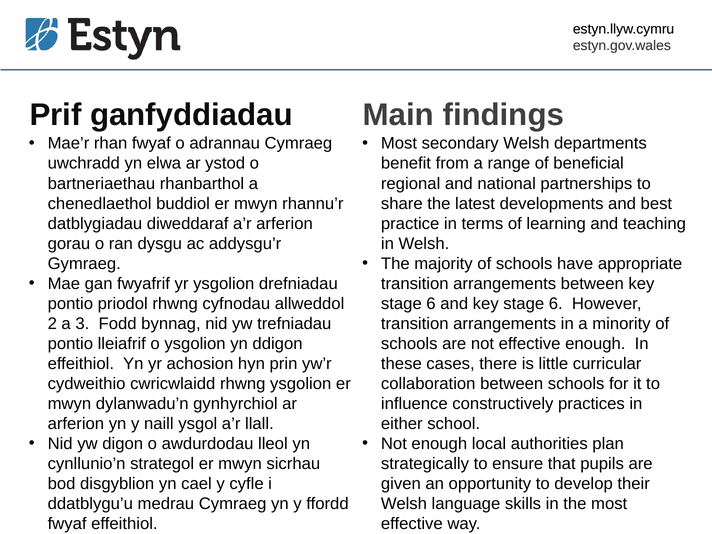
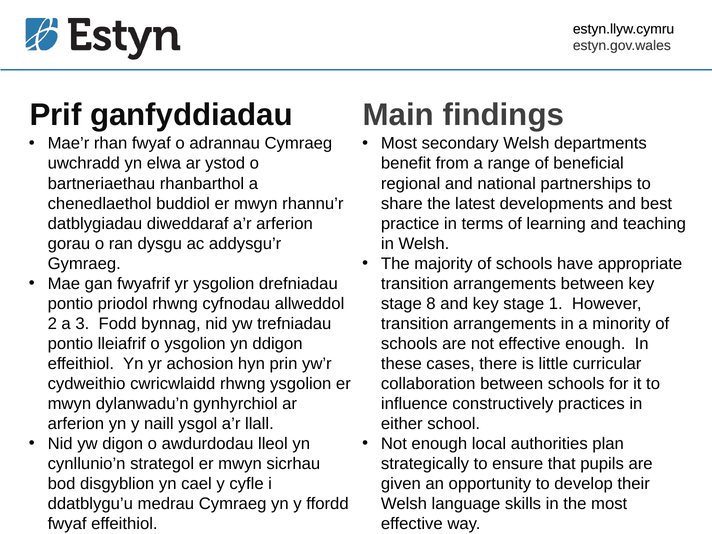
6 at (431, 304): 6 -> 8
and key stage 6: 6 -> 1
